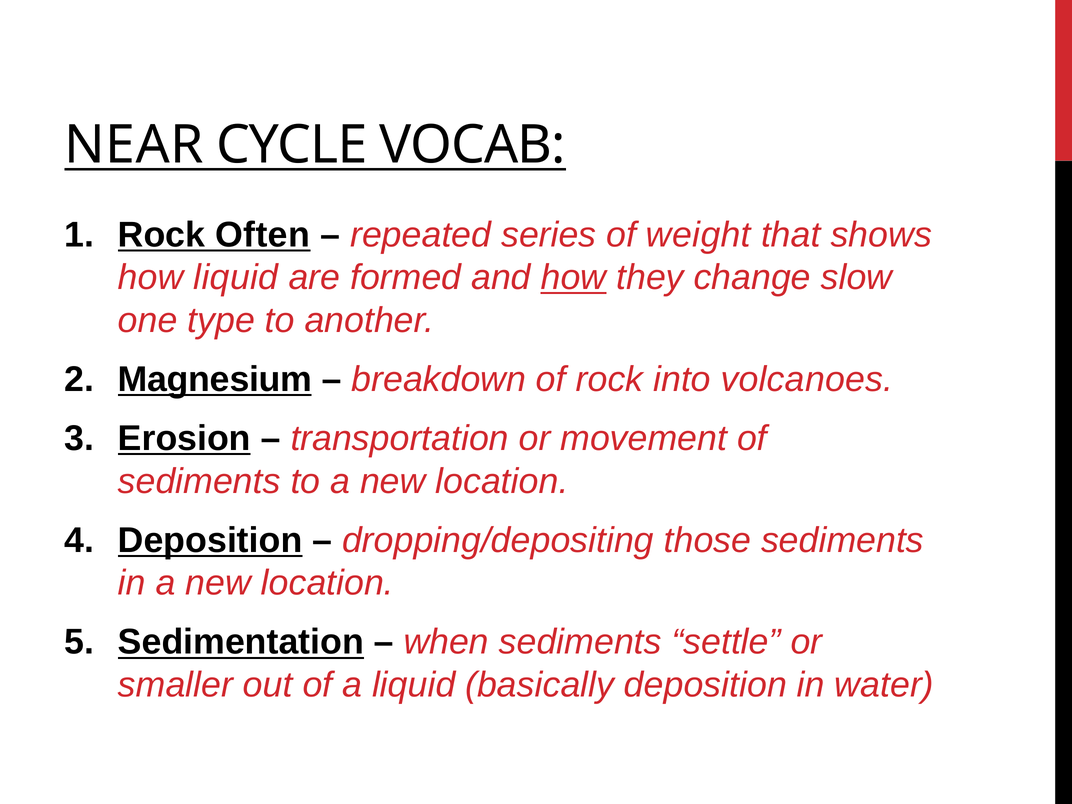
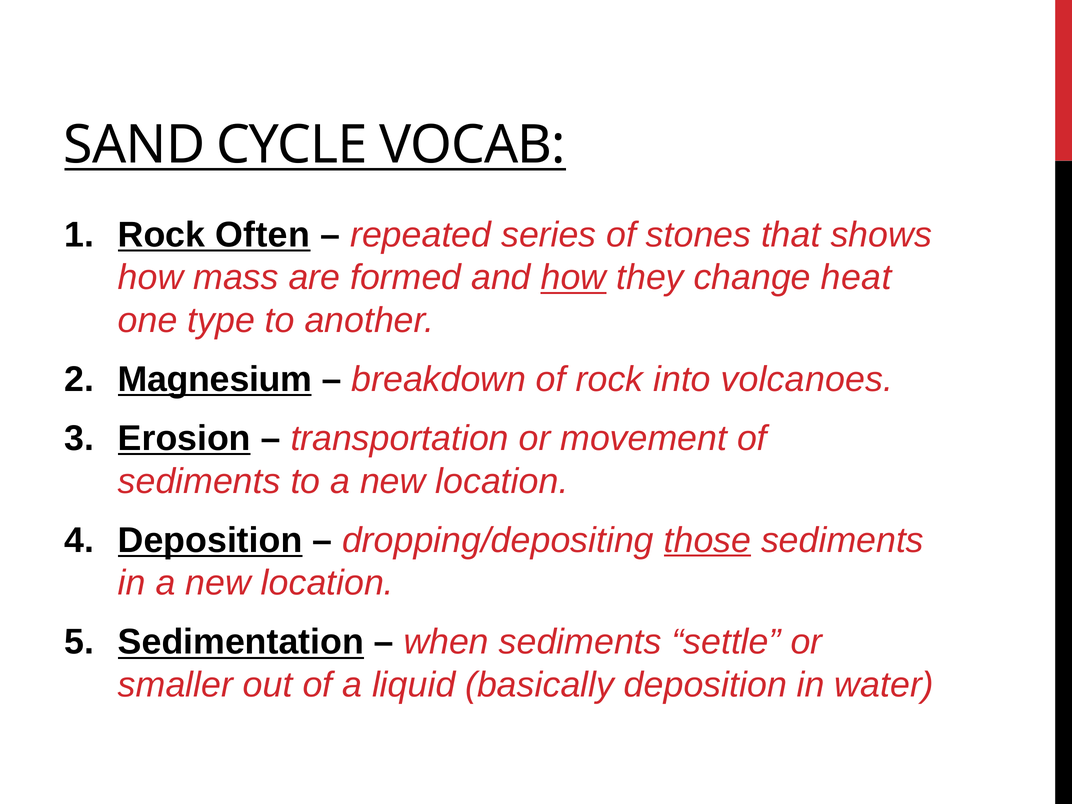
NEAR: NEAR -> SAND
weight: weight -> stones
how liquid: liquid -> mass
slow: slow -> heat
those underline: none -> present
